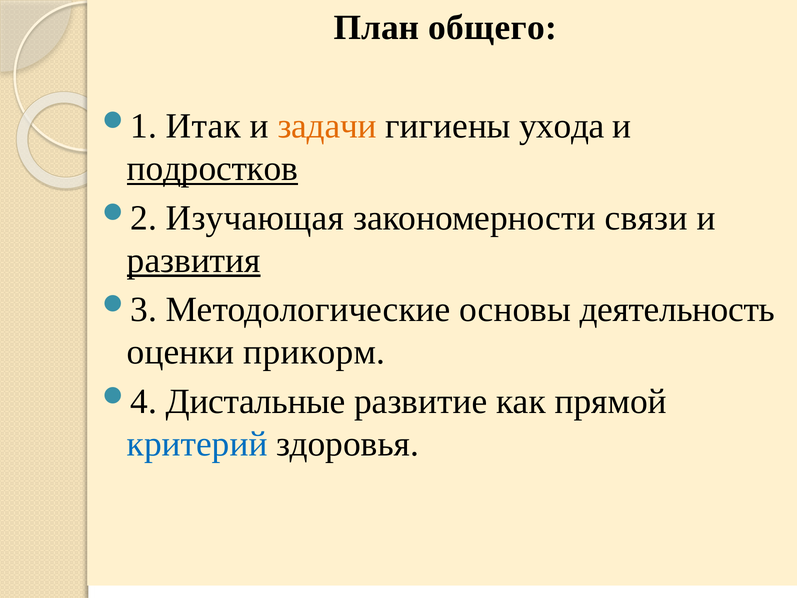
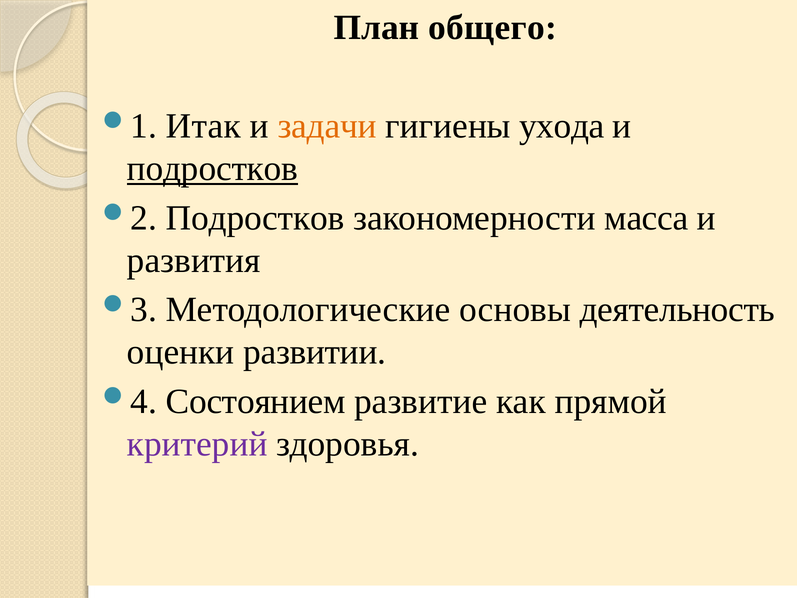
Изучающая at (255, 218): Изучающая -> Подростков
связи: связи -> масса
развития underline: present -> none
прикорм: прикорм -> развитии
Дистальные: Дистальные -> Состоянием
критерий colour: blue -> purple
